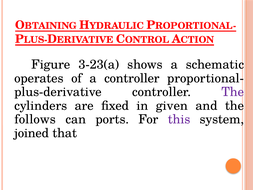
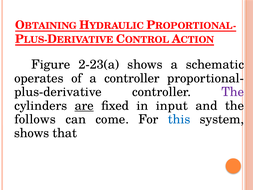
3-23(a: 3-23(a -> 2-23(a
are underline: none -> present
given: given -> input
ports: ports -> come
this colour: purple -> blue
joined at (32, 133): joined -> shows
